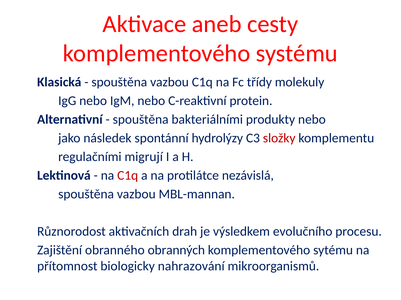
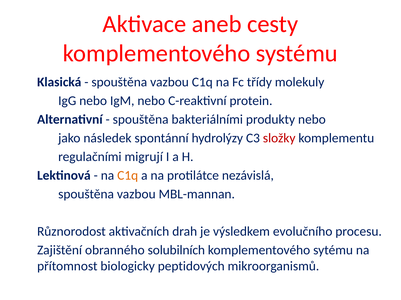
C1q at (128, 176) colour: red -> orange
obranných: obranných -> solubilních
nahrazování: nahrazování -> peptidových
